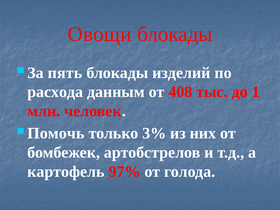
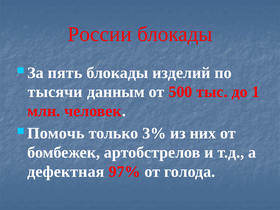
Овощи: Овощи -> России
расхода: расхода -> тысячи
408: 408 -> 500
картофель: картофель -> дефектная
